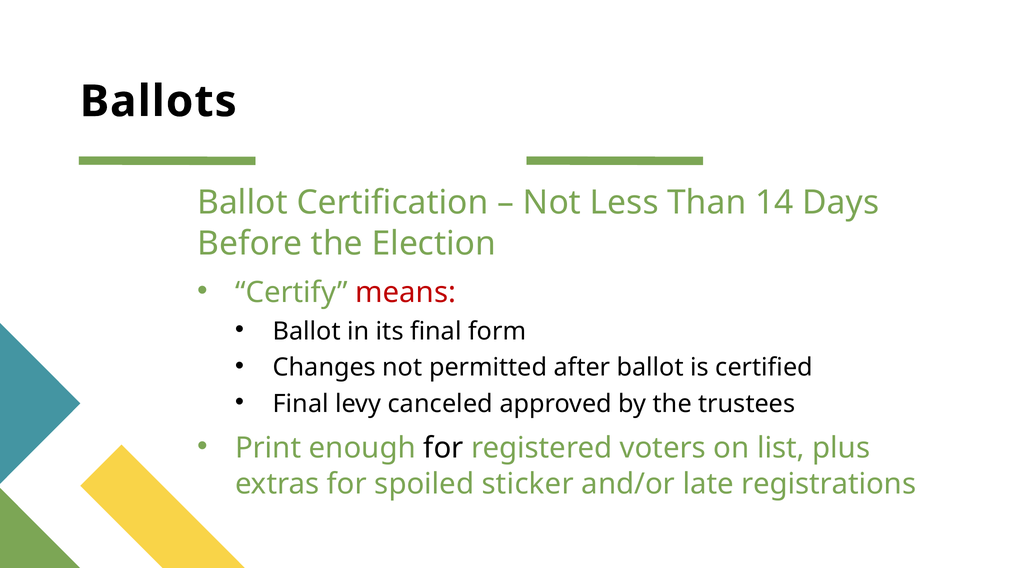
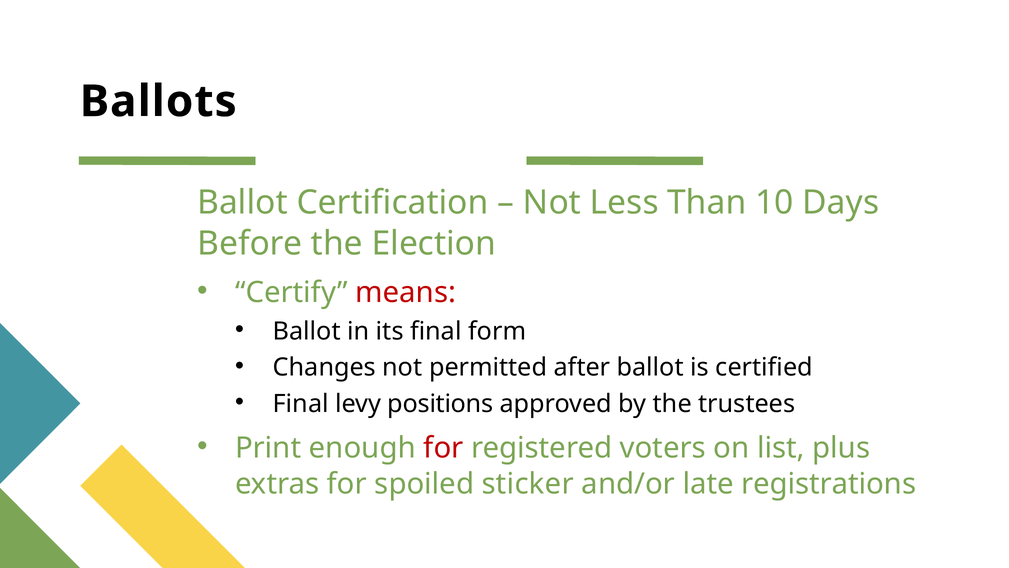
14: 14 -> 10
canceled: canceled -> positions
for at (443, 448) colour: black -> red
